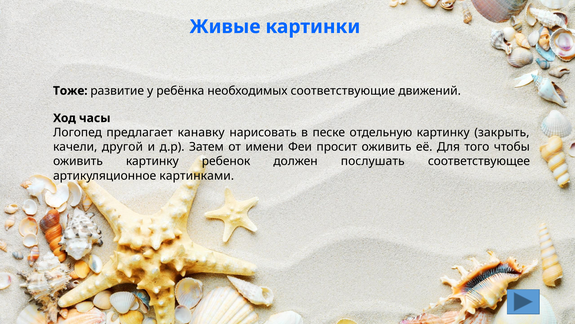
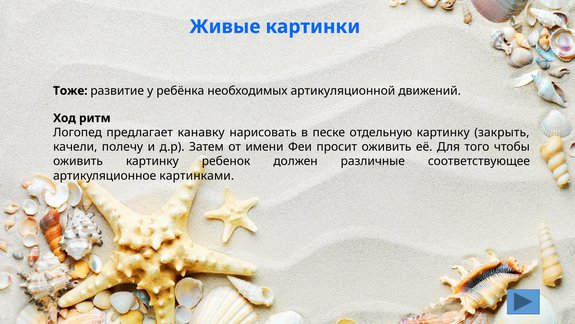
соответствующие: соответствующие -> артикуляционной
часы: часы -> ритм
другой: другой -> полечу
послушать: послушать -> различные
